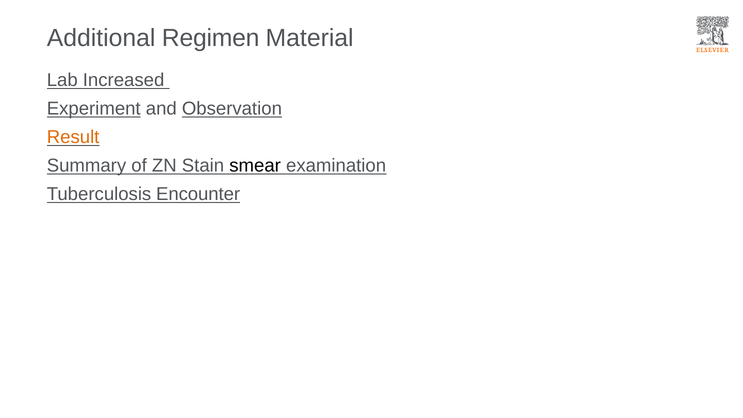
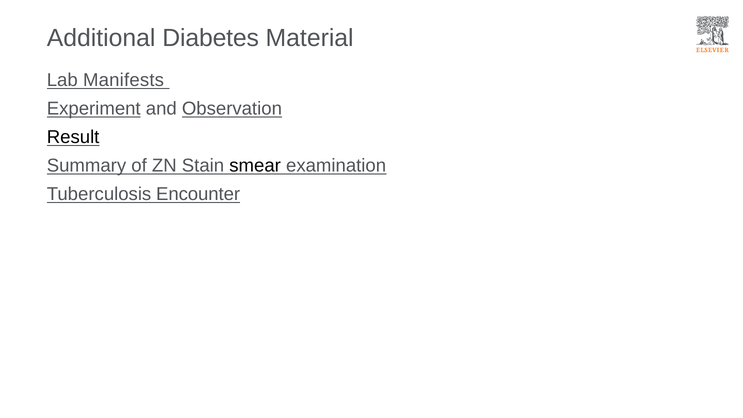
Regimen: Regimen -> Diabetes
Increased: Increased -> Manifests
Result colour: orange -> black
